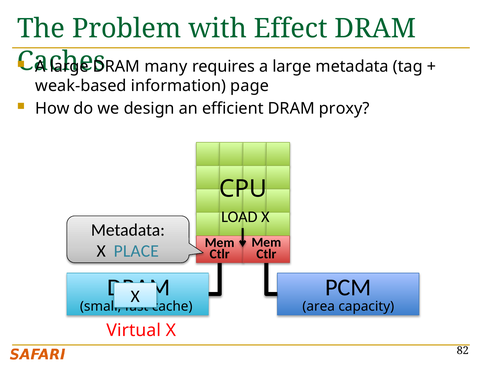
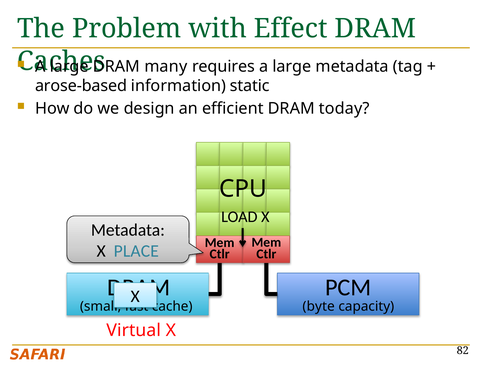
weak-based: weak-based -> arose-based
page: page -> static
proxy: proxy -> today
area: area -> byte
